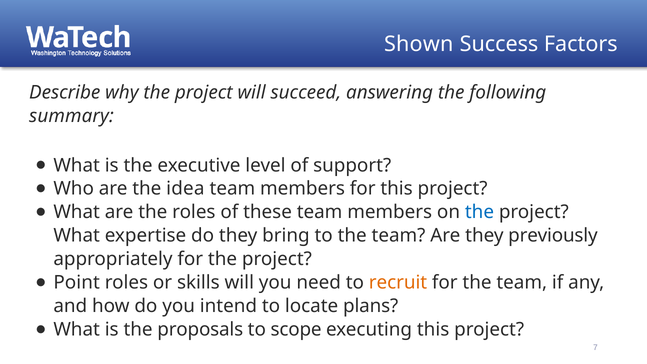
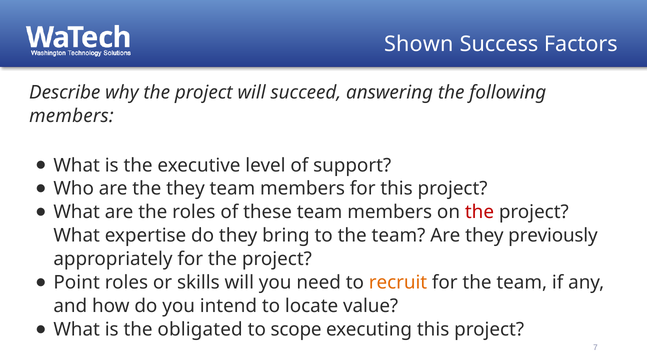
summary at (71, 116): summary -> members
the idea: idea -> they
the at (479, 212) colour: blue -> red
plans: plans -> value
proposals: proposals -> obligated
